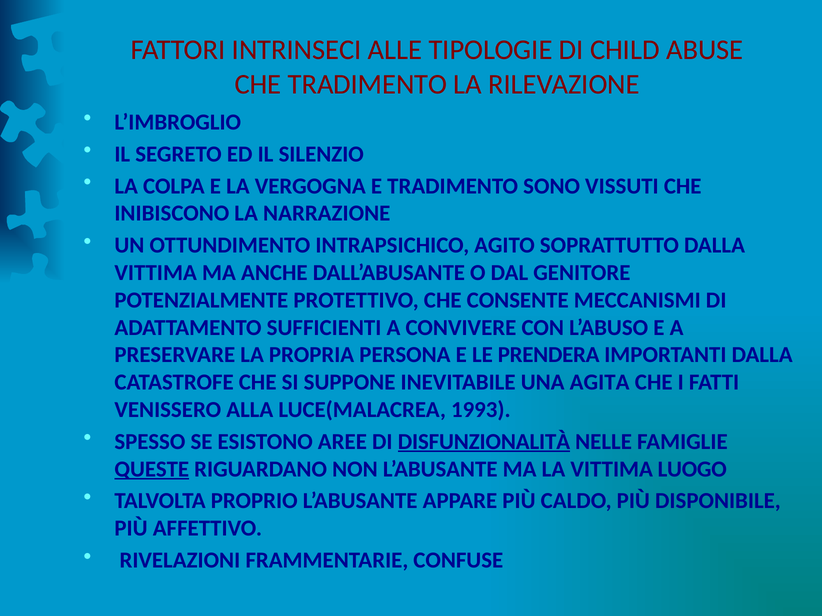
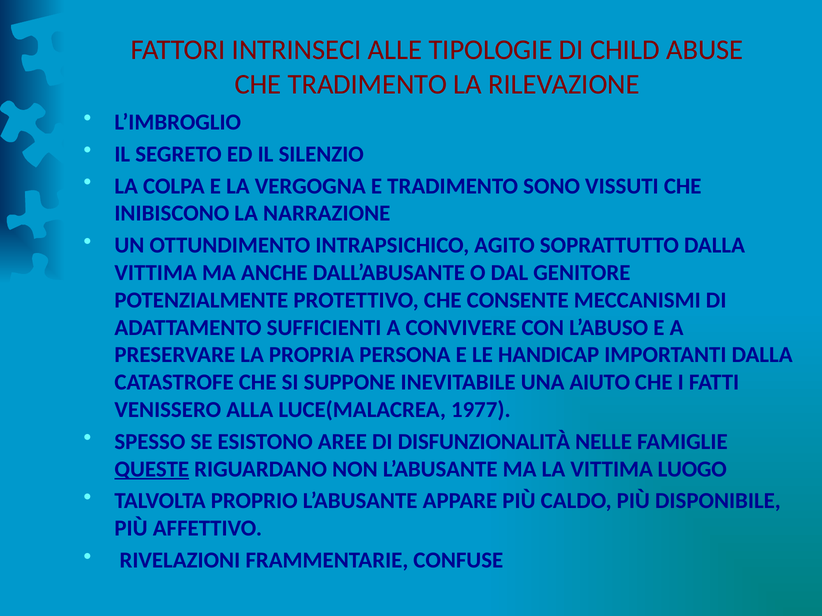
PRENDERA: PRENDERA -> HANDICAP
AGITA: AGITA -> AIUTO
1993: 1993 -> 1977
DISFUNZIONALITÀ underline: present -> none
